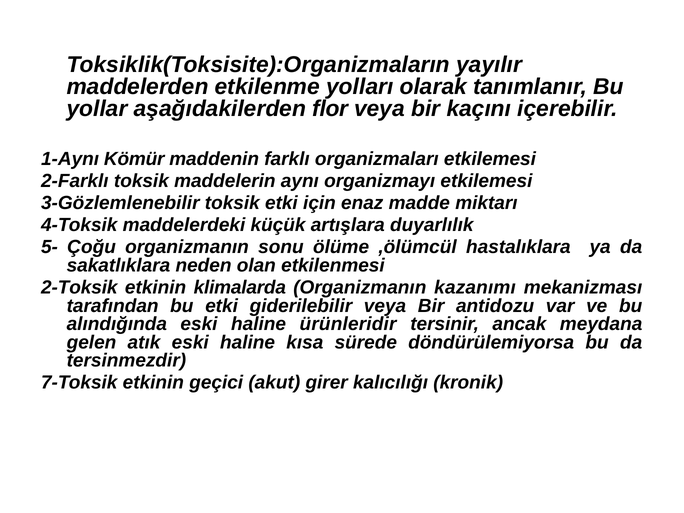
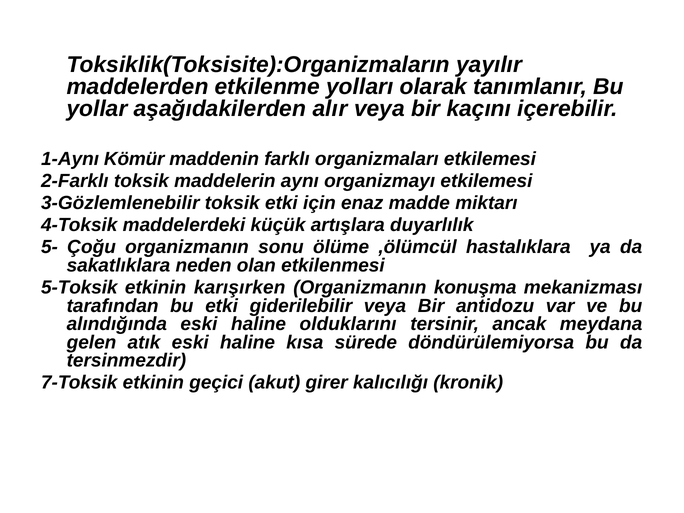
flor: flor -> alır
2-Toksik: 2-Toksik -> 5-Toksik
klimalarda: klimalarda -> karışırken
kazanımı: kazanımı -> konuşma
ürünleridir: ürünleridir -> olduklarını
